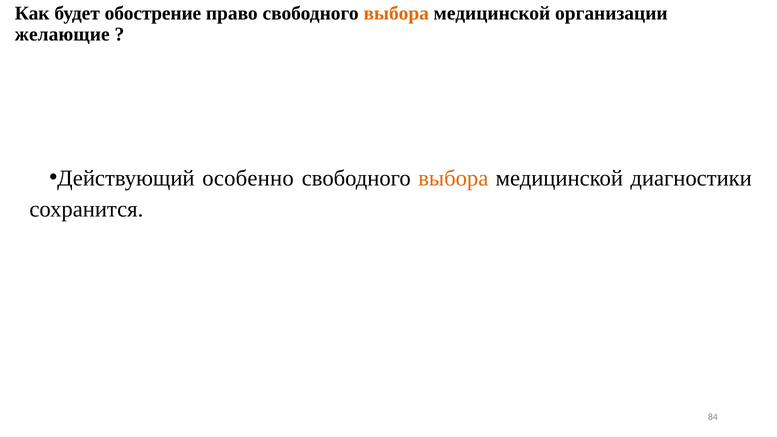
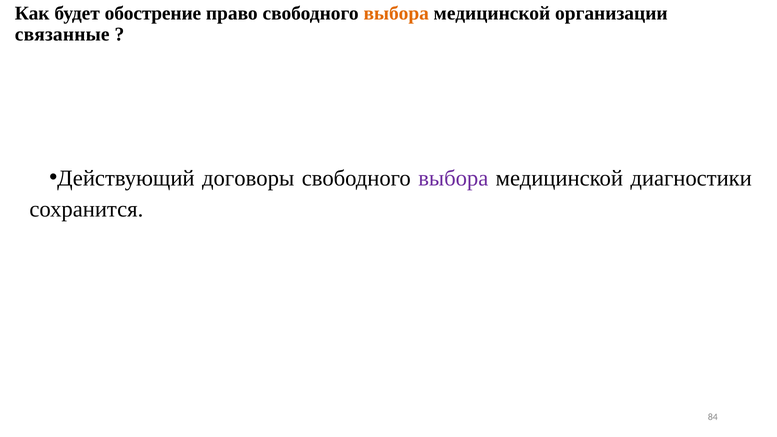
желающие: желающие -> связанные
особенно: особенно -> договоры
выбора at (453, 178) colour: orange -> purple
